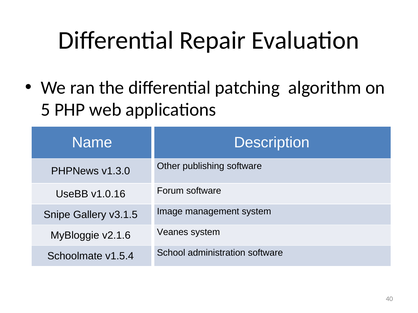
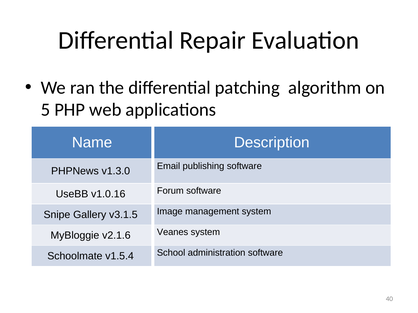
Other: Other -> Email
